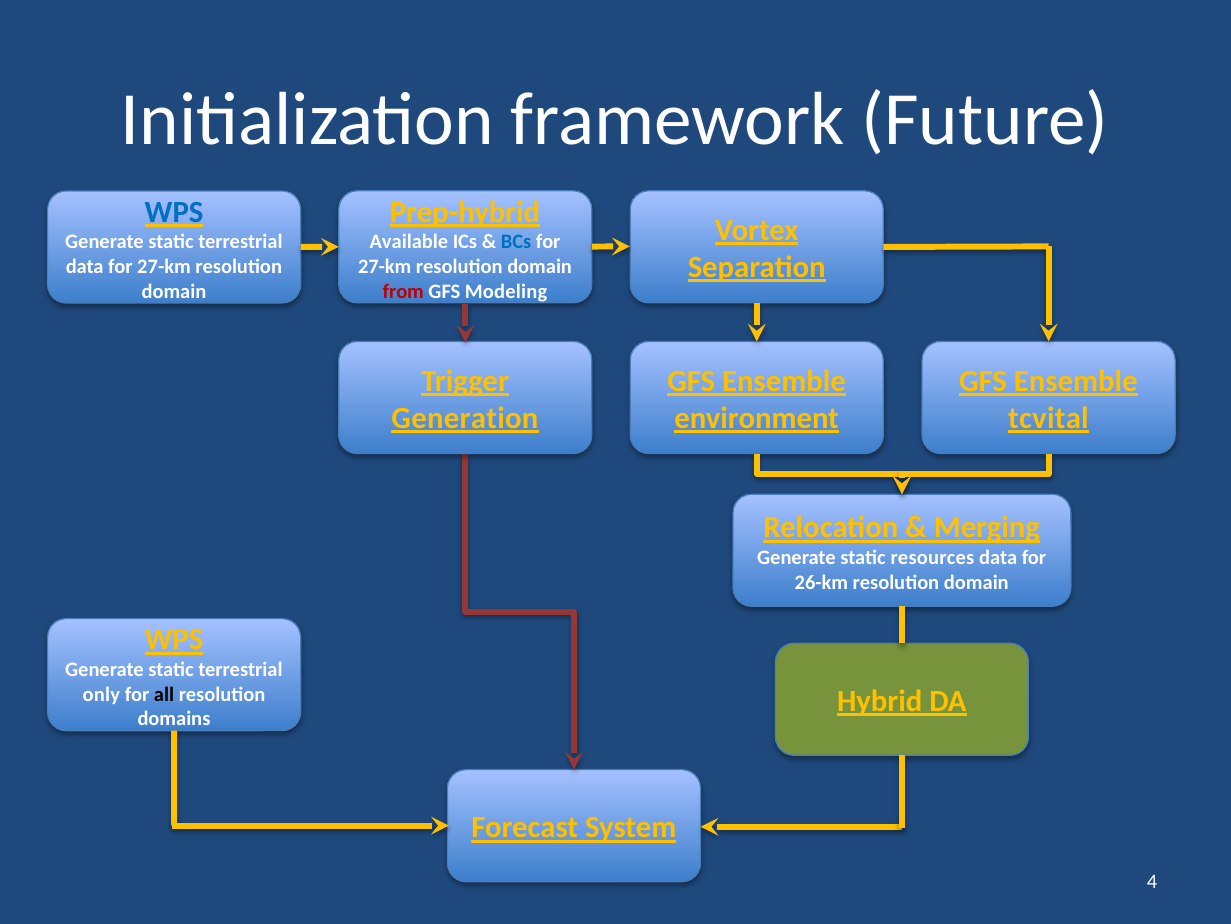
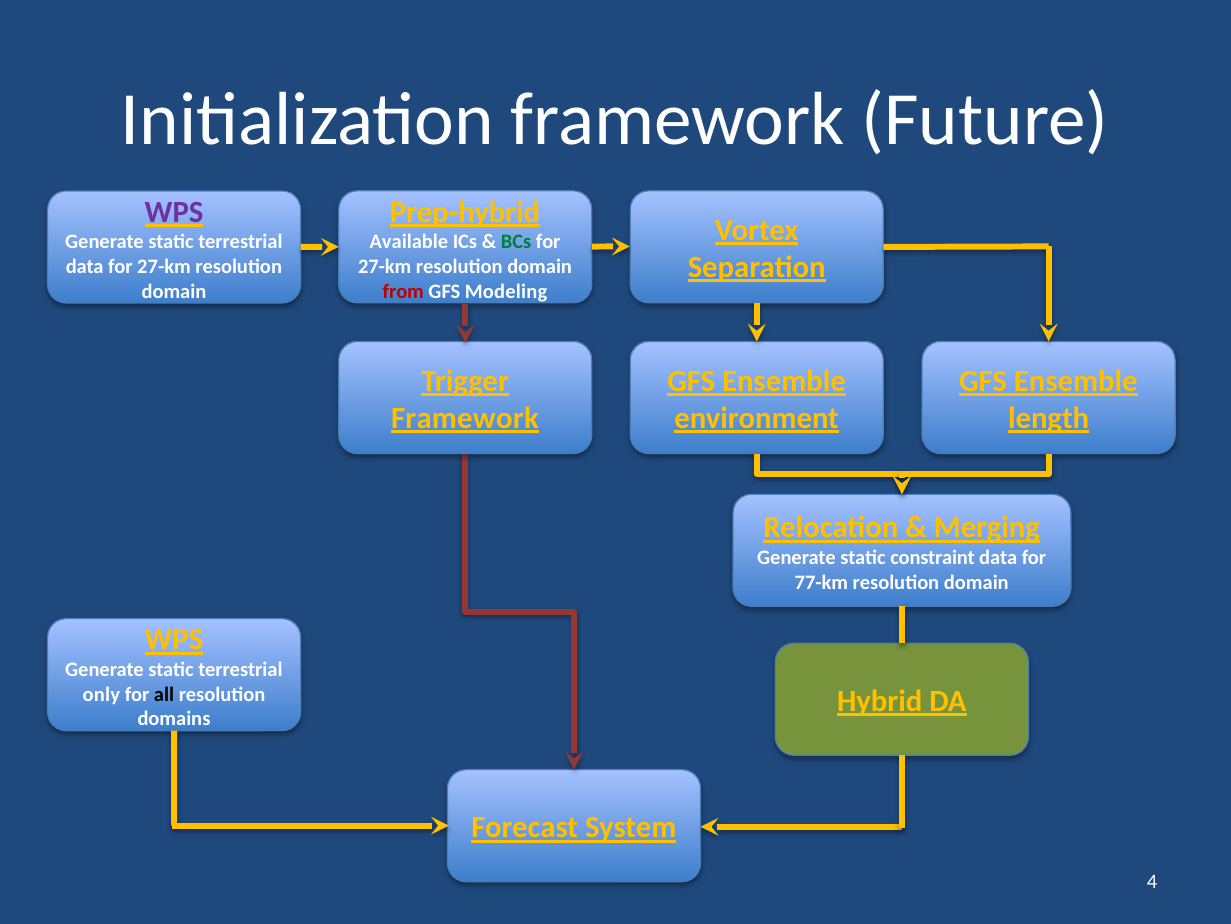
WPS at (174, 212) colour: blue -> purple
BCs colour: blue -> green
Generation at (465, 418): Generation -> Framework
tcvital: tcvital -> length
resources: resources -> constraint
26-km: 26-km -> 77-km
